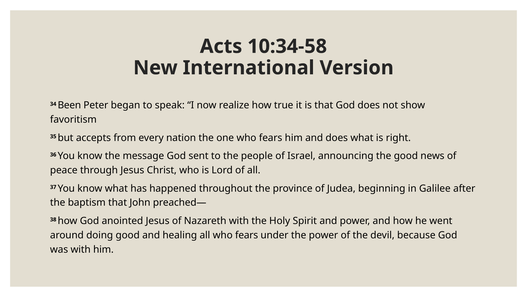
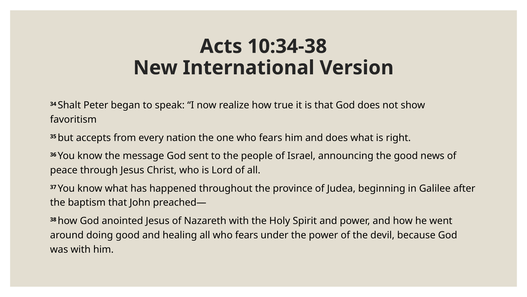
10:34-58: 10:34-58 -> 10:34-38
Been: Been -> Shalt
